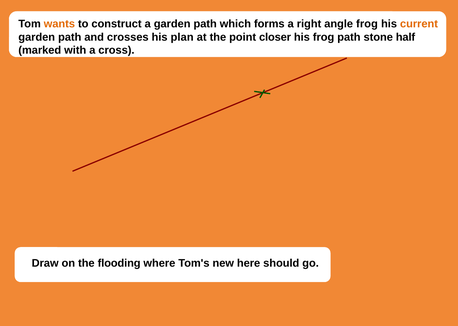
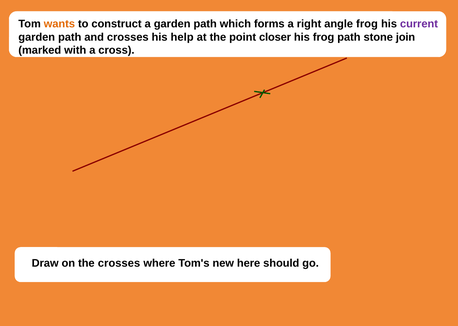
current colour: orange -> purple
plan: plan -> help
half: half -> join
the flooding: flooding -> crosses
